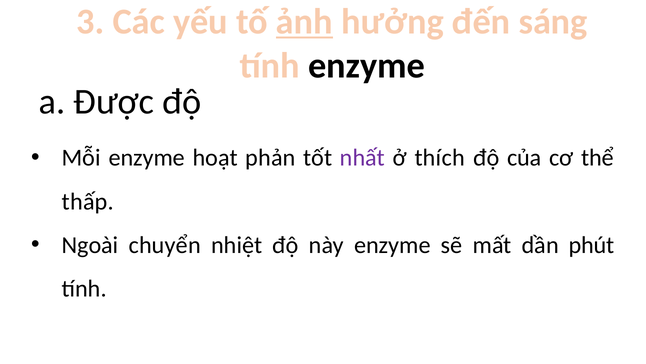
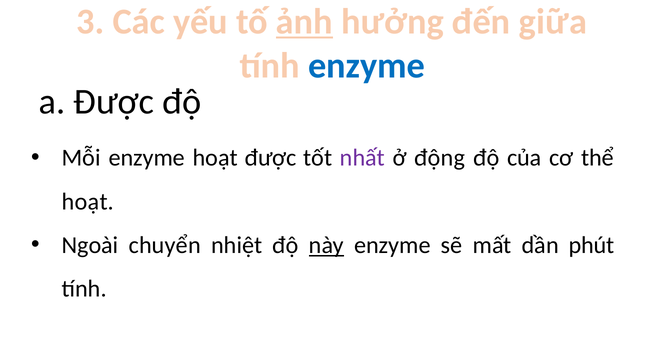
sáng: sáng -> giữa
enzyme at (366, 65) colour: black -> blue
hoạt phản: phản -> được
thích: thích -> động
thấp at (88, 201): thấp -> hoạt
này underline: none -> present
